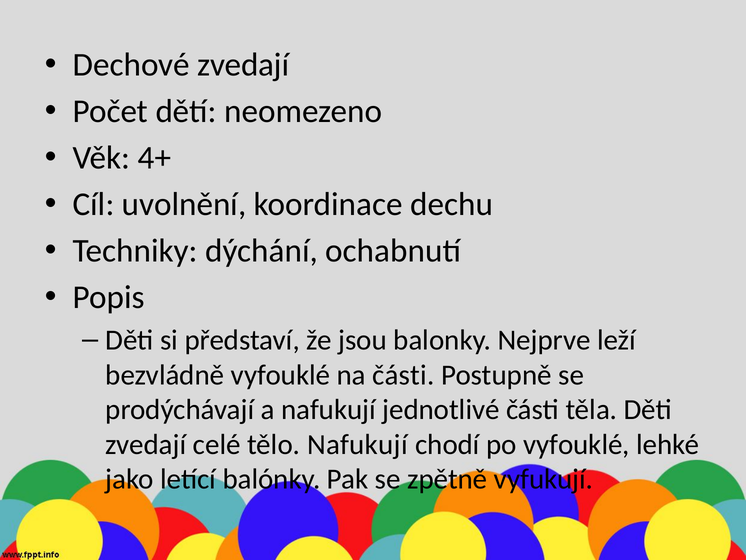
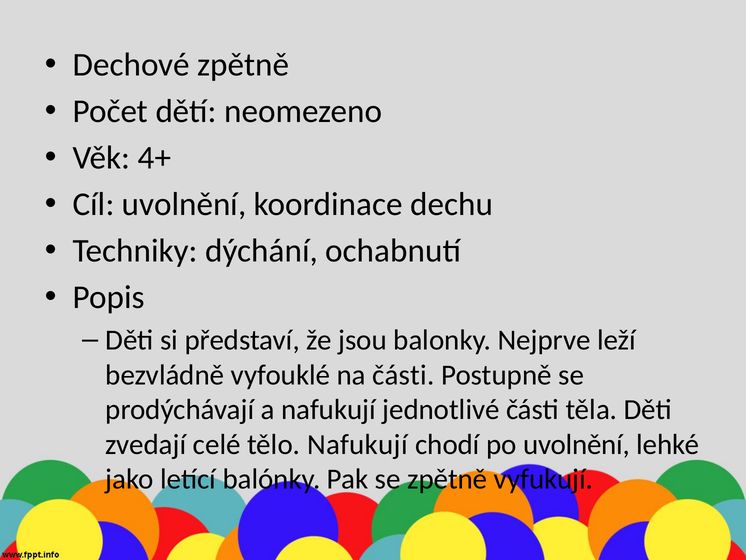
Dechové zvedají: zvedají -> zpětně
po vyfouklé: vyfouklé -> uvolnění
